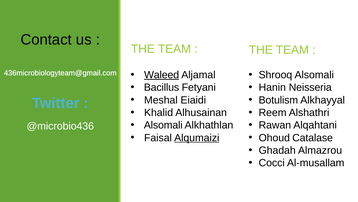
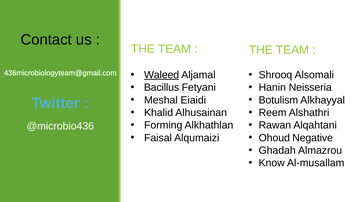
Alsomali at (163, 125): Alsomali -> Forming
Alqumaizi underline: present -> none
Catalase: Catalase -> Negative
Cocci: Cocci -> Know
